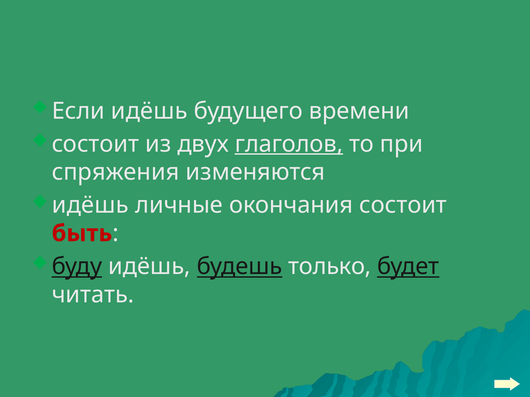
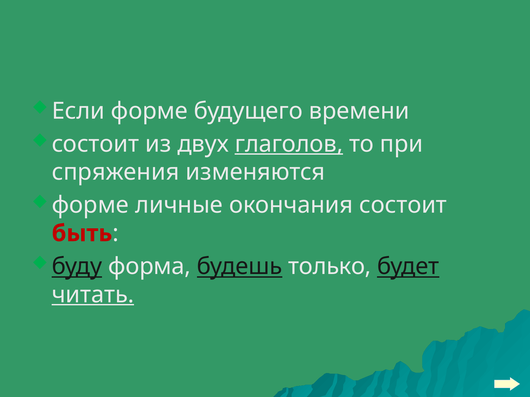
Если идёшь: идёшь -> форме
идёшь at (90, 205): идёшь -> форме
буду идёшь: идёшь -> форма
читать underline: none -> present
